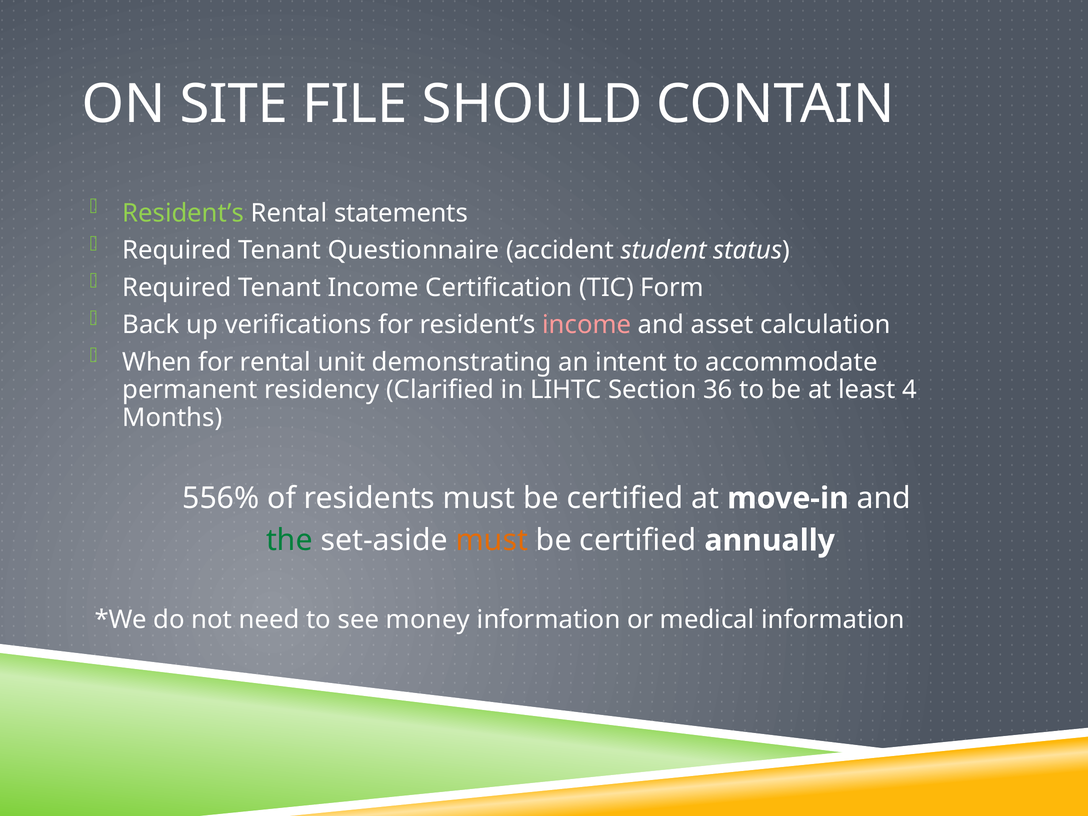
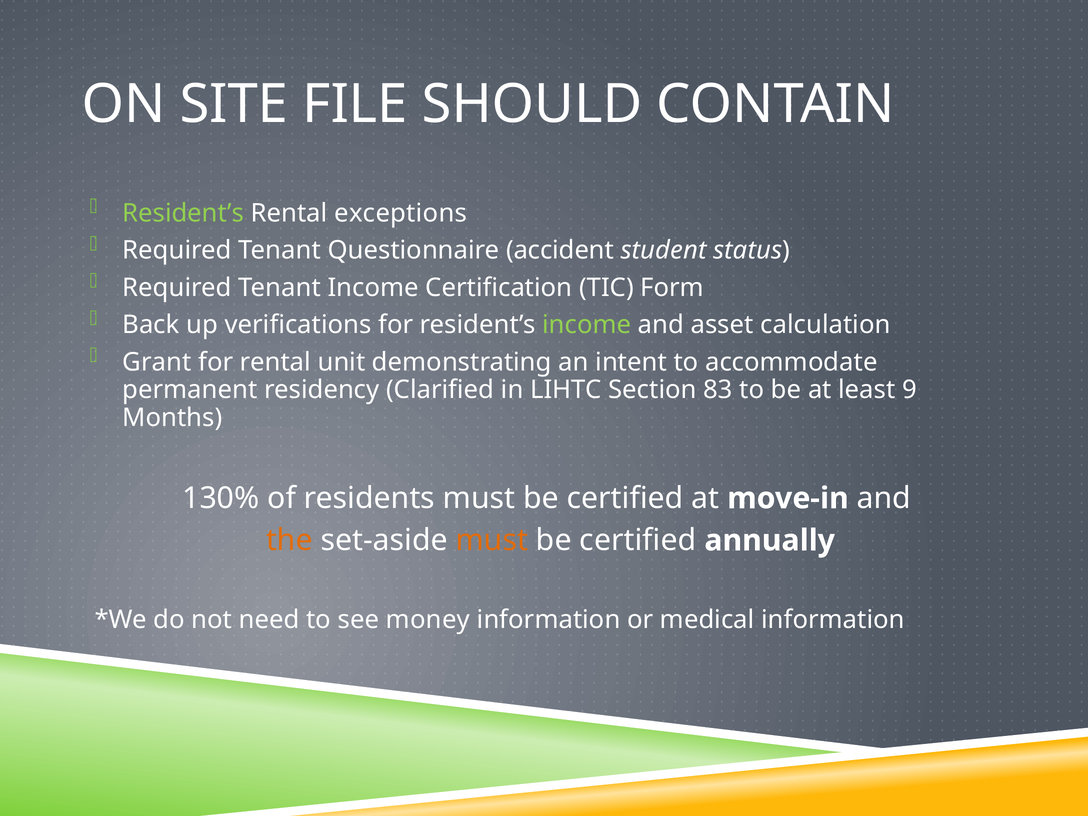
statements: statements -> exceptions
income at (587, 325) colour: pink -> light green
When: When -> Grant
36: 36 -> 83
4: 4 -> 9
556%: 556% -> 130%
the colour: green -> orange
